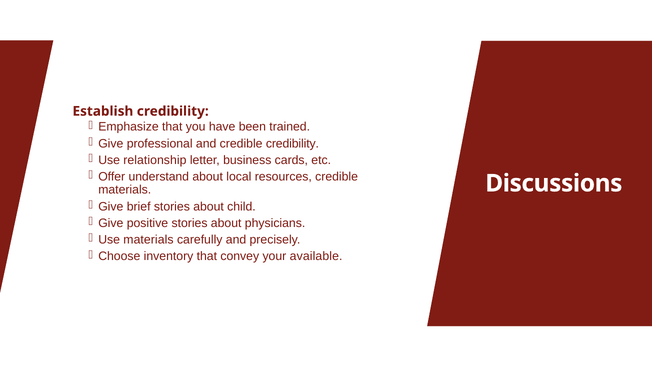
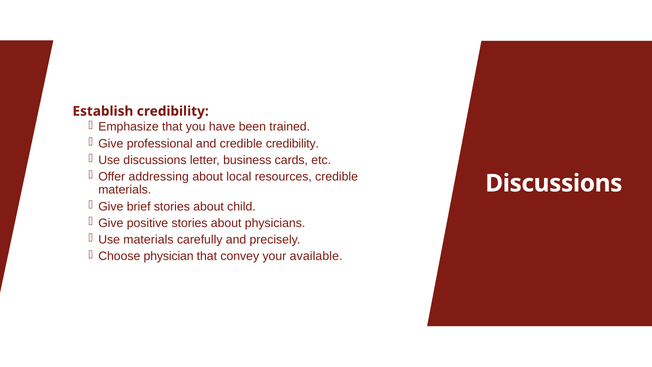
Use relationship: relationship -> discussions
understand: understand -> addressing
inventory: inventory -> physician
